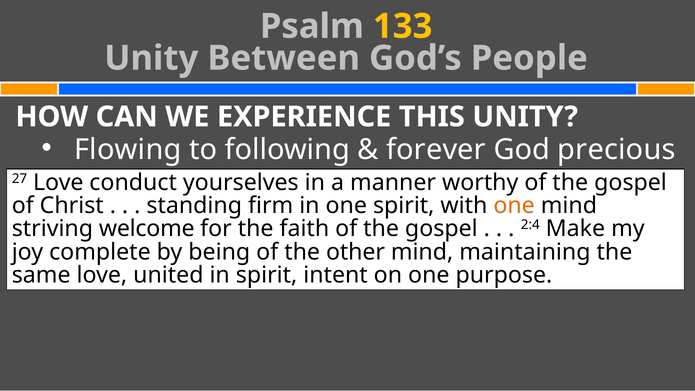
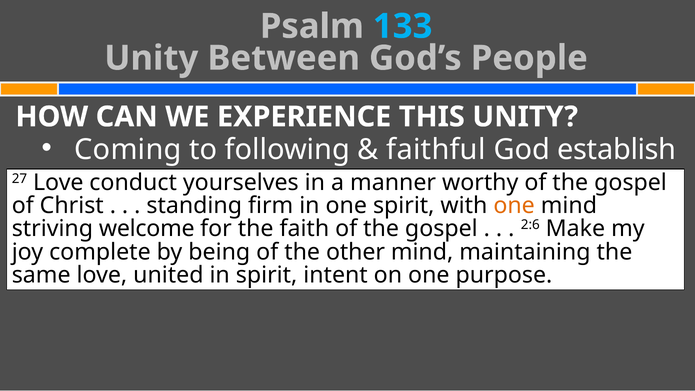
133 colour: yellow -> light blue
Flowing: Flowing -> Coming
forever: forever -> faithful
precious: precious -> establish
2:4: 2:4 -> 2:6
